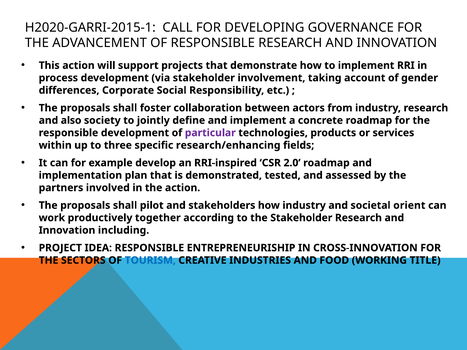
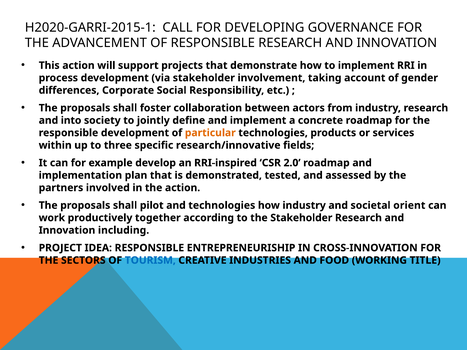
also: also -> into
particular colour: purple -> orange
research/enhancing: research/enhancing -> research/innovative
and stakeholders: stakeholders -> technologies
